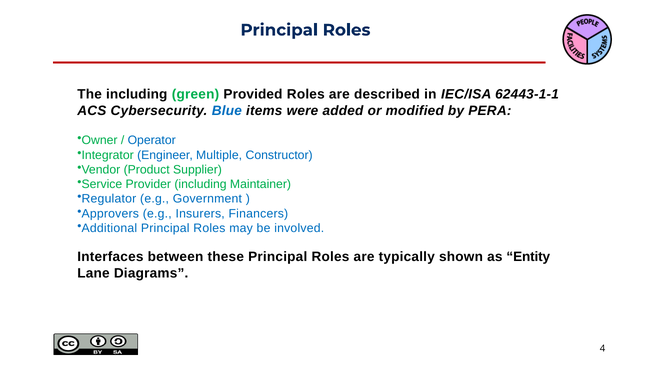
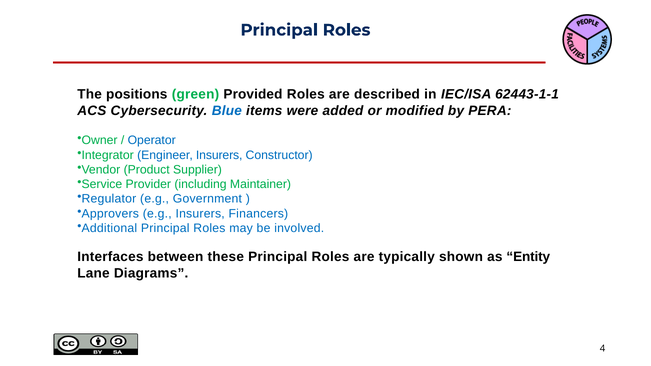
The including: including -> positions
Engineer Multiple: Multiple -> Insurers
